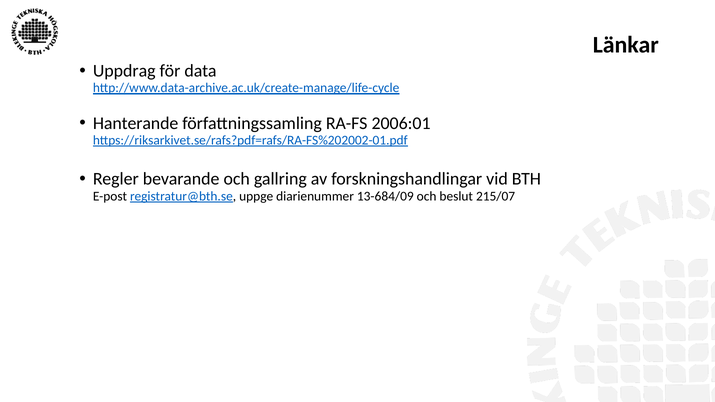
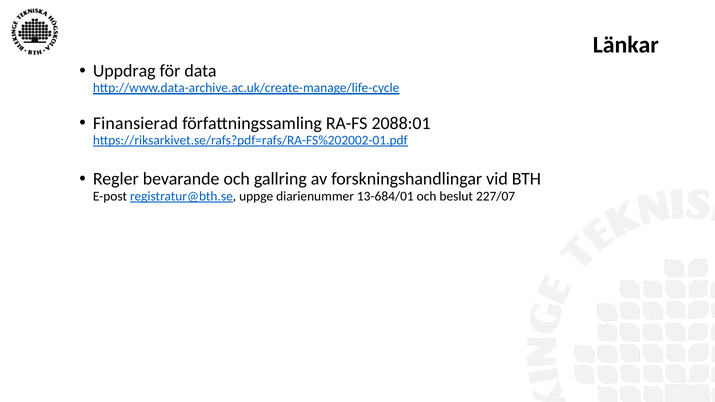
Hanterande: Hanterande -> Finansierad
2006:01: 2006:01 -> 2088:01
13-684/09: 13-684/09 -> 13-684/01
215/07: 215/07 -> 227/07
